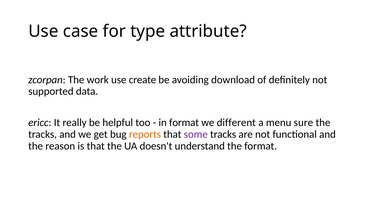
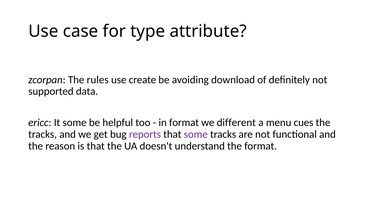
work: work -> rules
It really: really -> some
sure: sure -> cues
reports colour: orange -> purple
